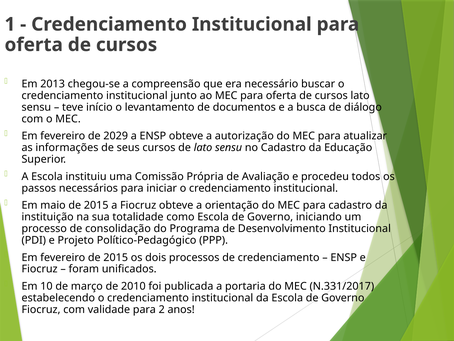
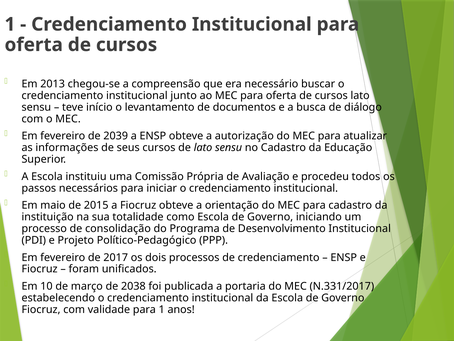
2029: 2029 -> 2039
fevereiro de 2015: 2015 -> 2017
2010: 2010 -> 2038
para 2: 2 -> 1
